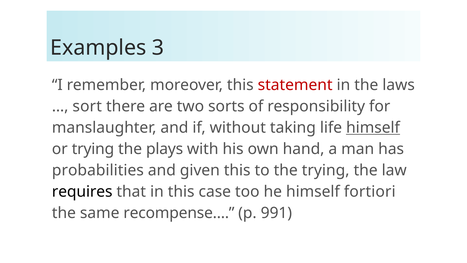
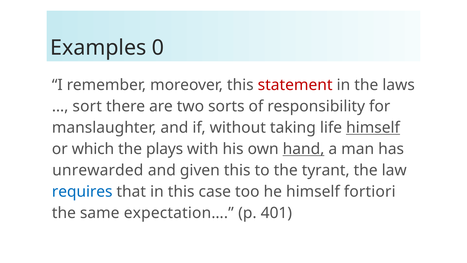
3: 3 -> 0
or trying: trying -> which
hand underline: none -> present
probabilities: probabilities -> unrewarded
the trying: trying -> tyrant
requires colour: black -> blue
recompense…: recompense… -> expectation…
991: 991 -> 401
